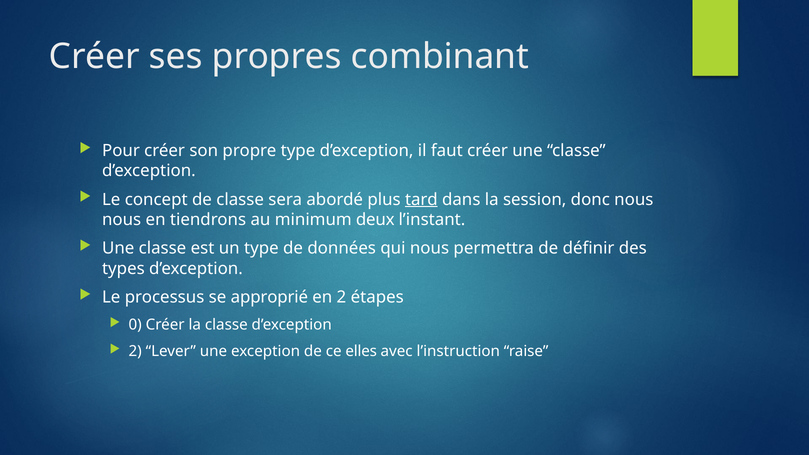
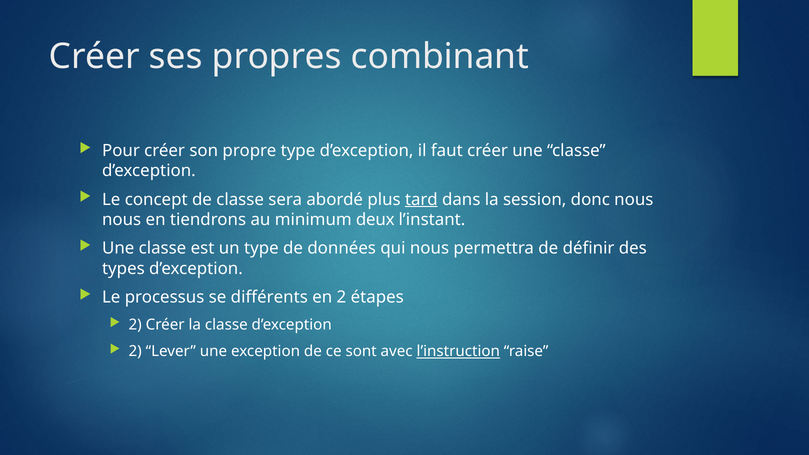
approprié: approprié -> différents
0 at (135, 325): 0 -> 2
elles: elles -> sont
l’instruction underline: none -> present
